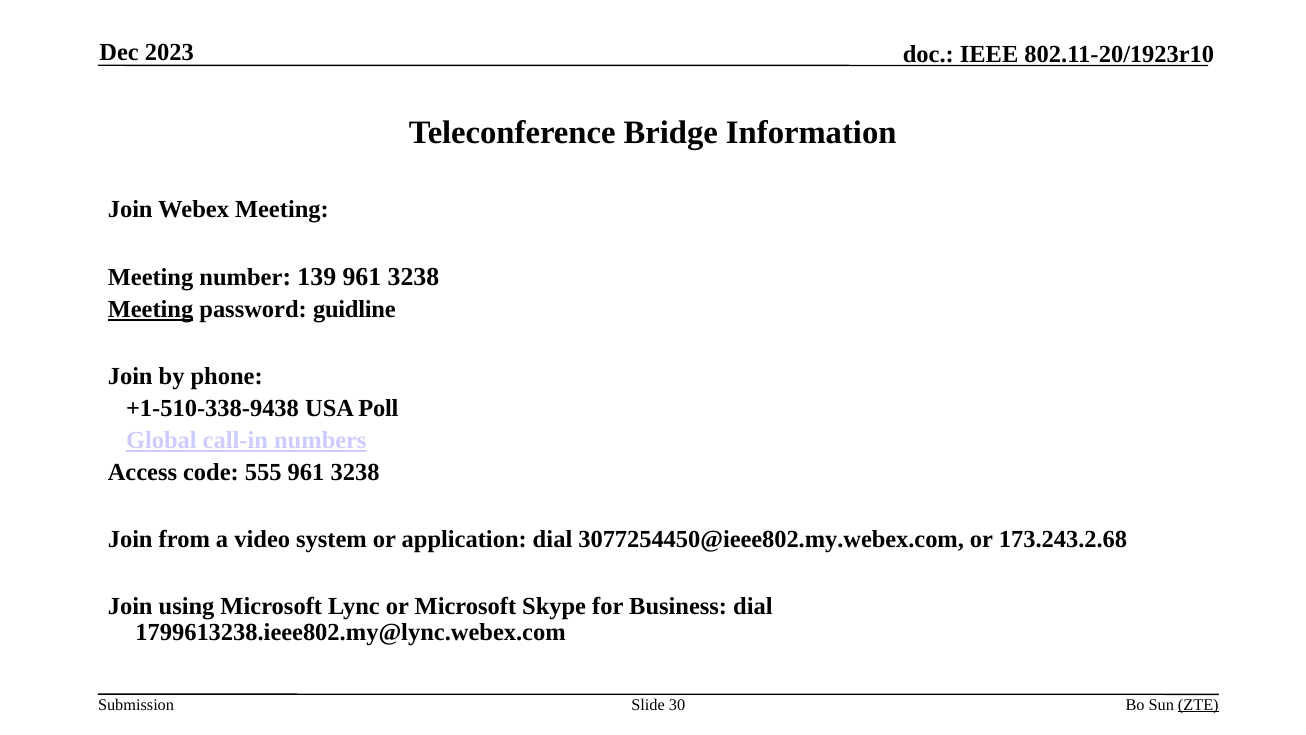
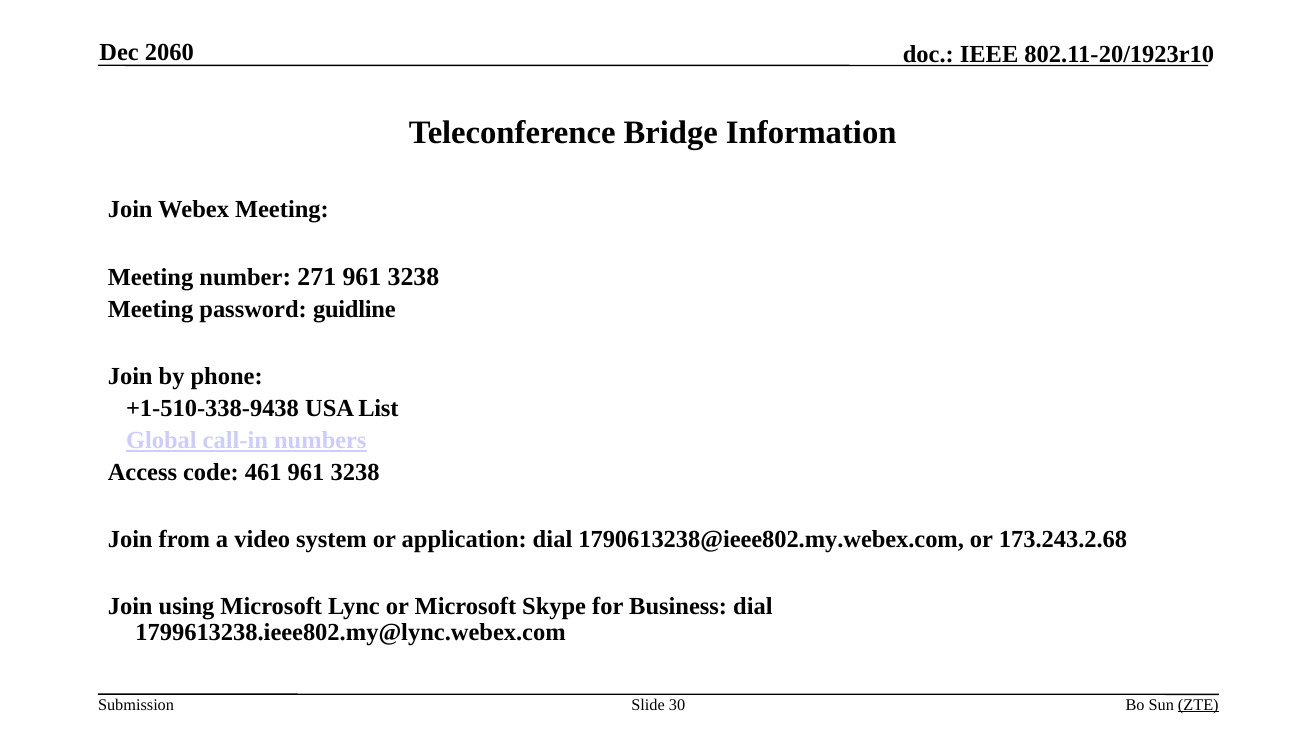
2023: 2023 -> 2060
139: 139 -> 271
Meeting at (151, 309) underline: present -> none
Poll: Poll -> List
555: 555 -> 461
3077254450@ieee802.my.webex.com: 3077254450@ieee802.my.webex.com -> 1790613238@ieee802.my.webex.com
